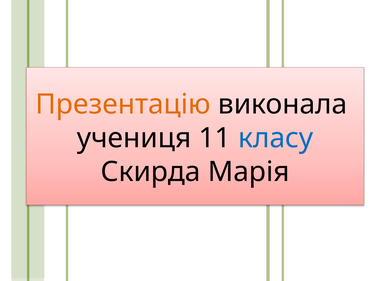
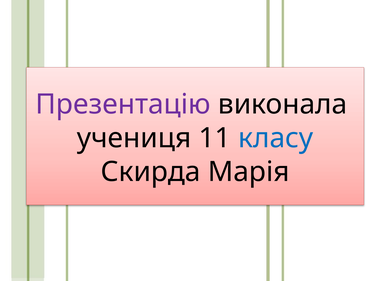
Презентацію colour: orange -> purple
